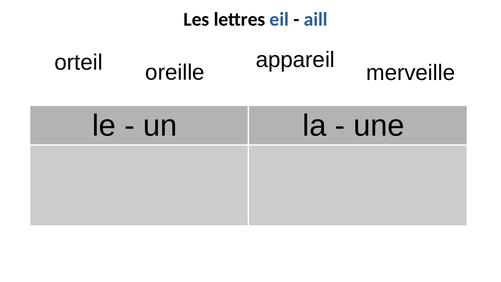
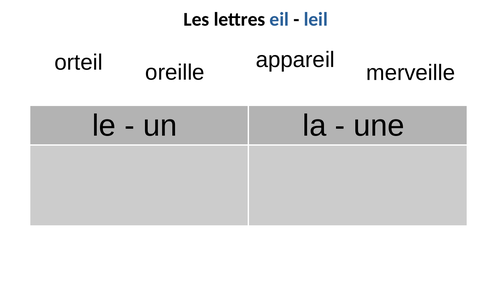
aill: aill -> leil
